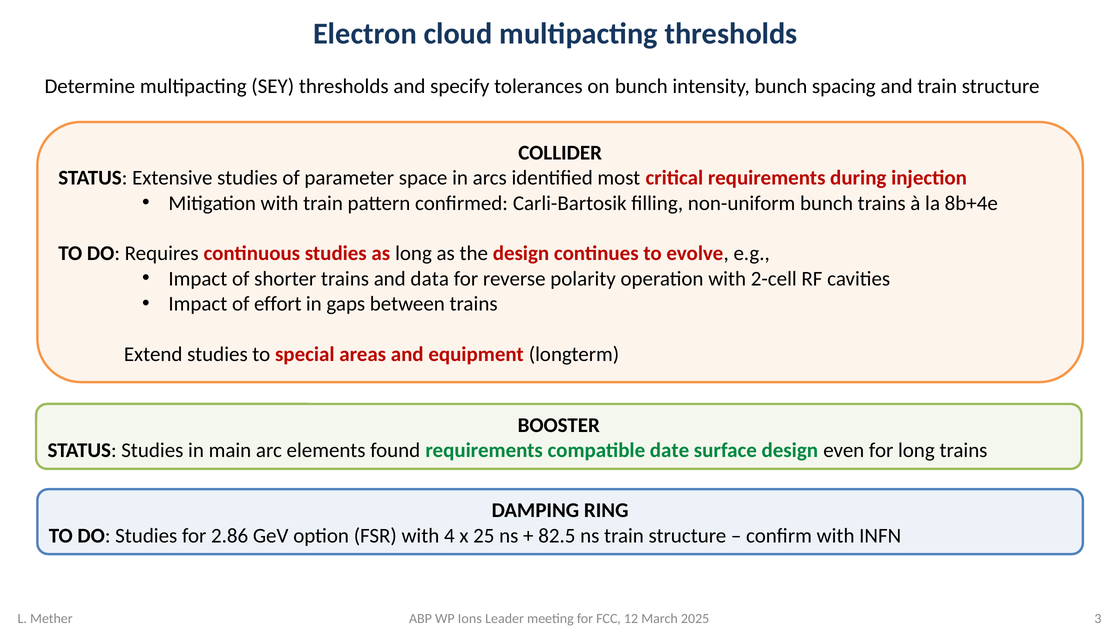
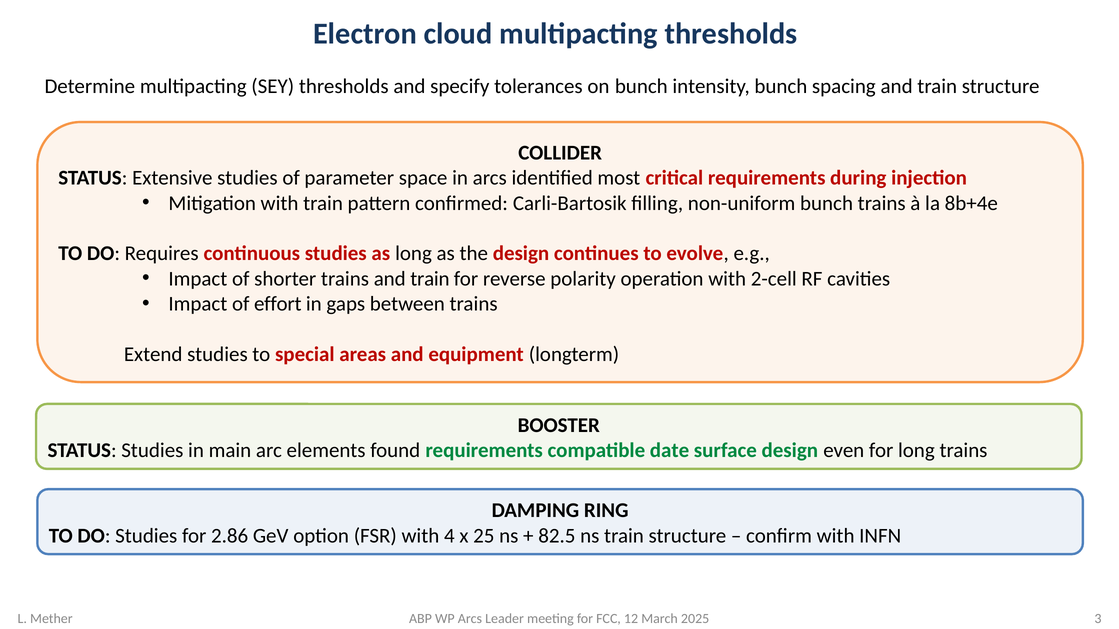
trains and data: data -> train
WP Ions: Ions -> Arcs
